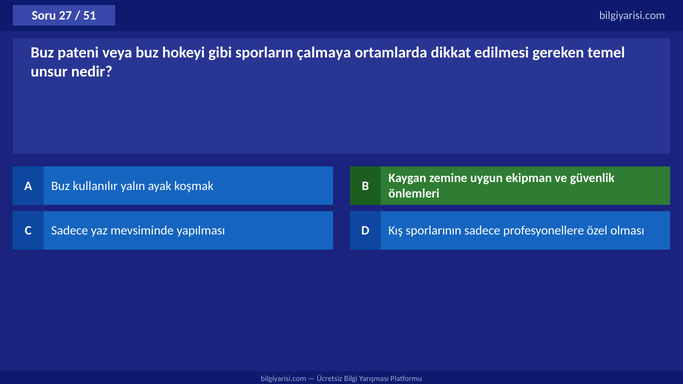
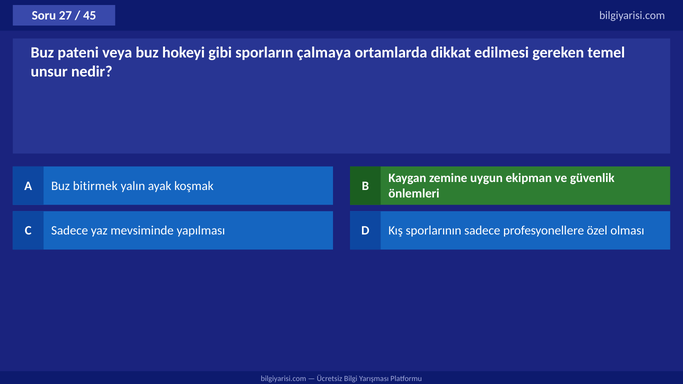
51: 51 -> 45
kullanılır: kullanılır -> bitirmek
